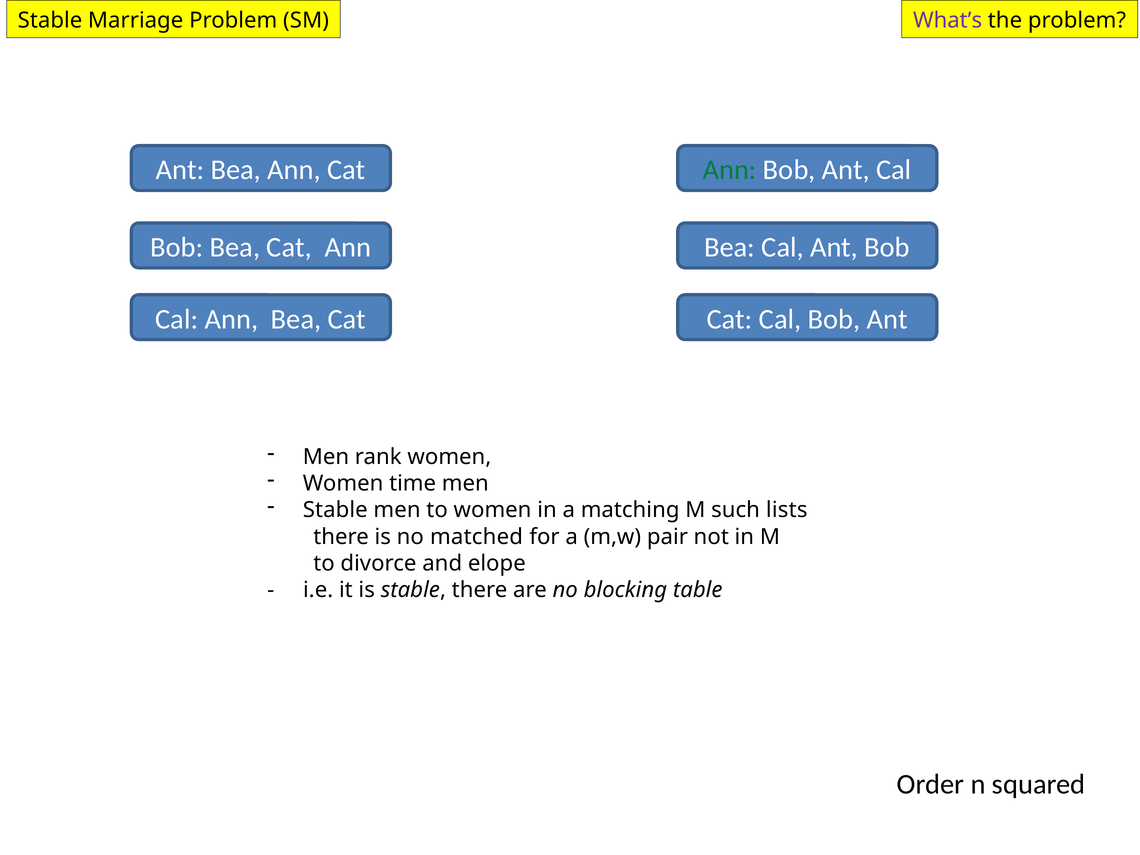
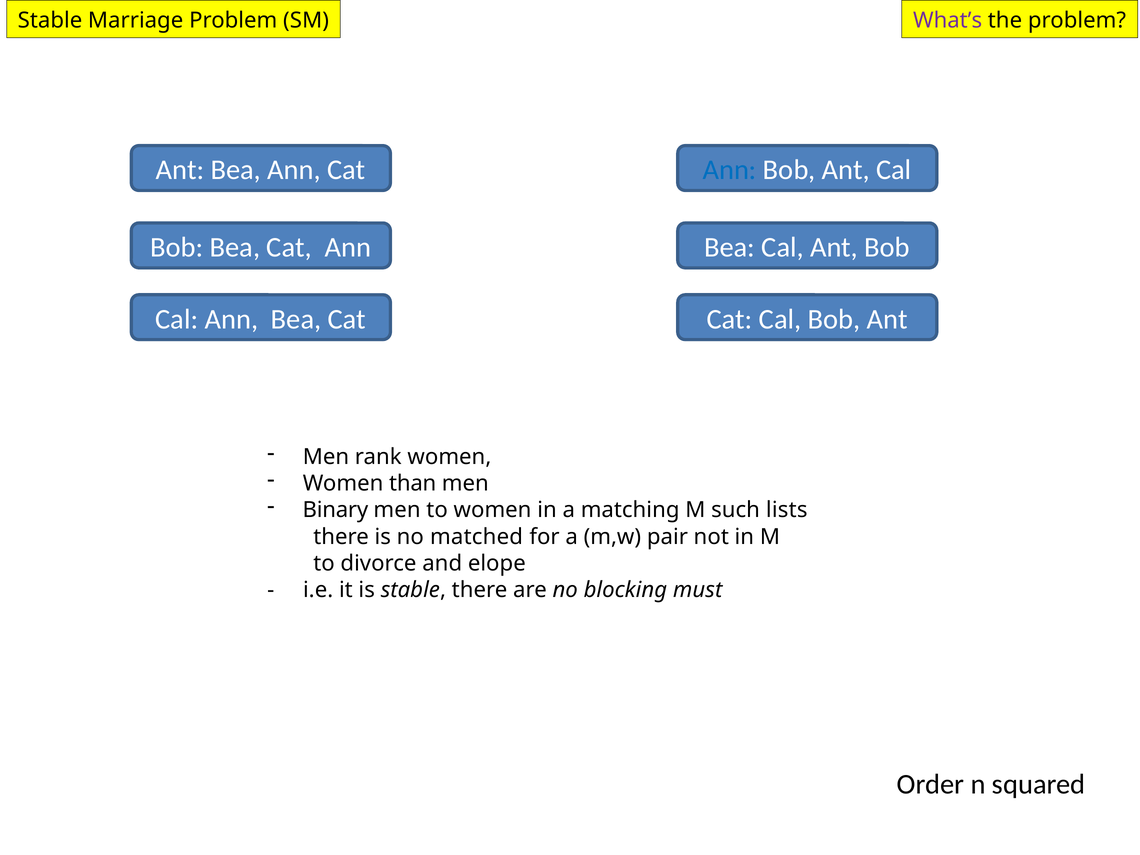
Ann at (730, 170) colour: green -> blue
time: time -> than
Stable at (335, 510): Stable -> Binary
table: table -> must
